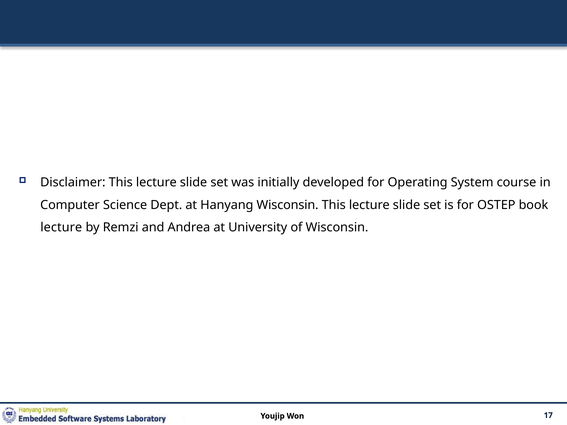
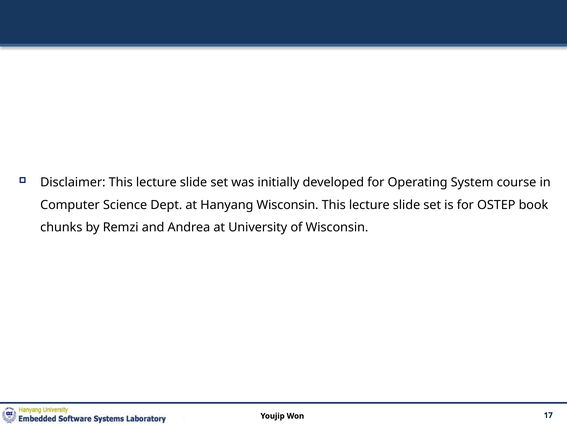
lecture at (61, 228): lecture -> chunks
